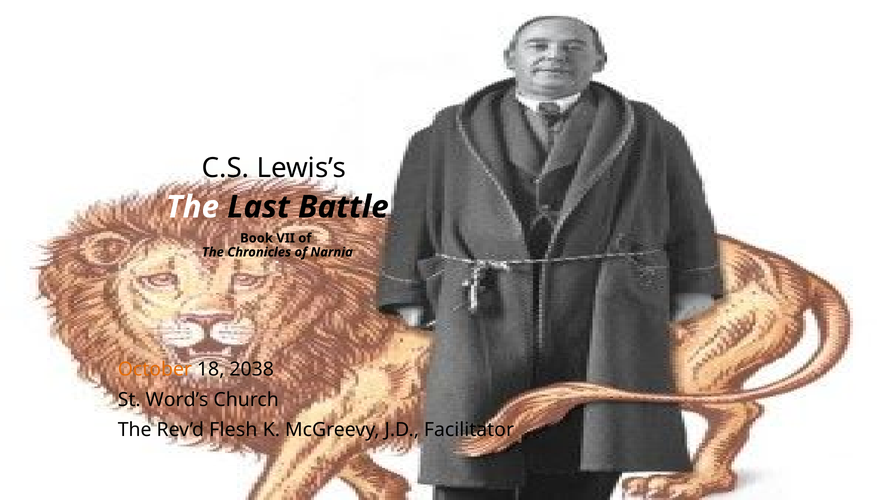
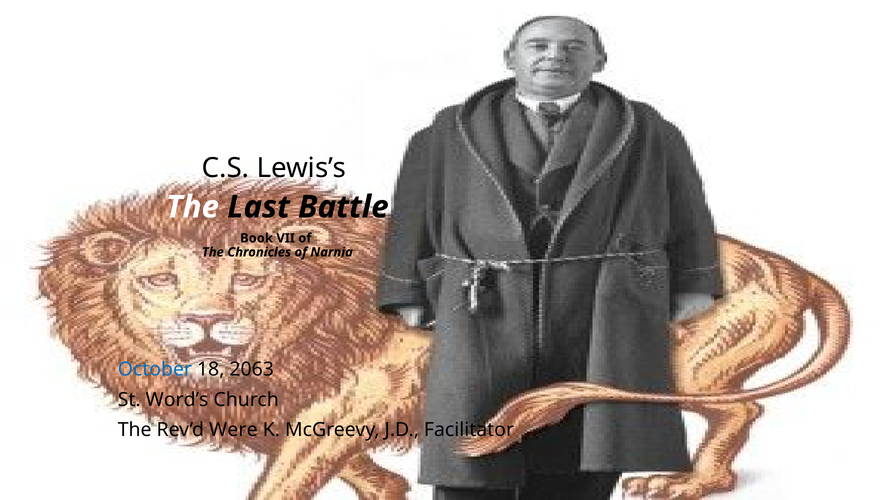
October colour: orange -> blue
2038: 2038 -> 2063
Flesh: Flesh -> Were
